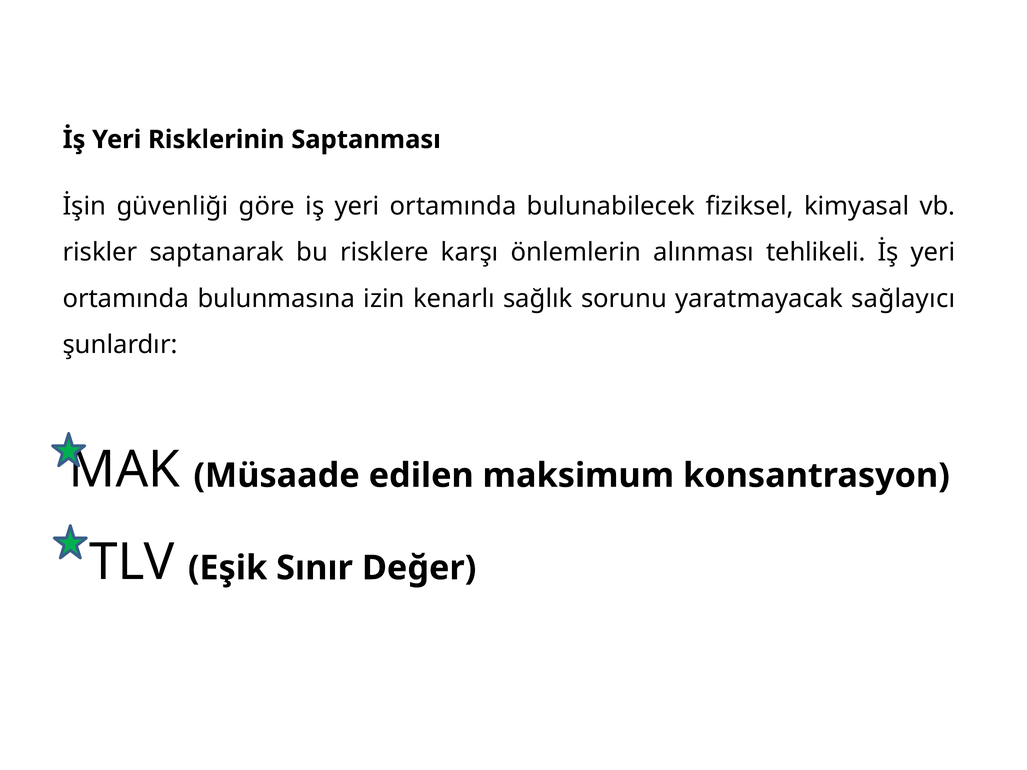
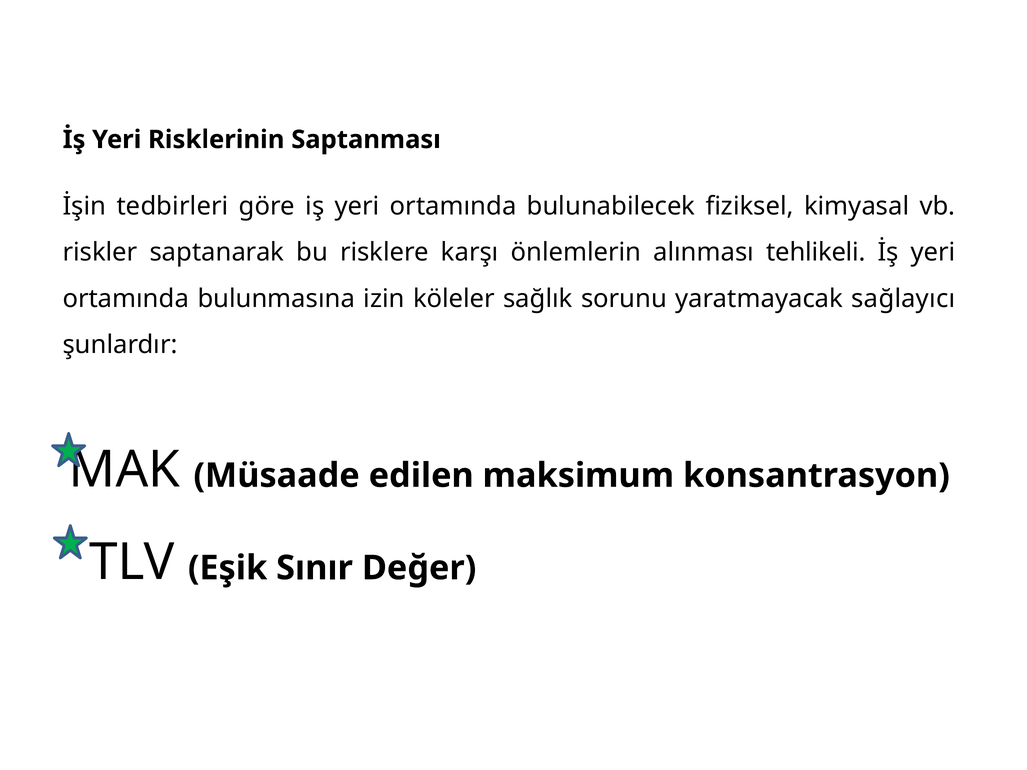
güvenliği: güvenliği -> tedbirleri
kenarlı: kenarlı -> köleler
